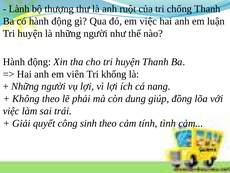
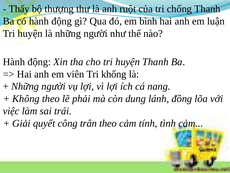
Lành: Lành -> Thấy
em việc: việc -> bình
giúp: giúp -> lánh
sinh: sinh -> trân
